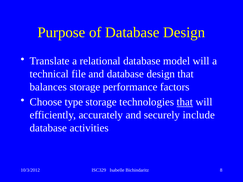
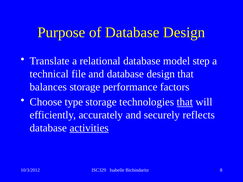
model will: will -> step
include: include -> reflects
activities underline: none -> present
